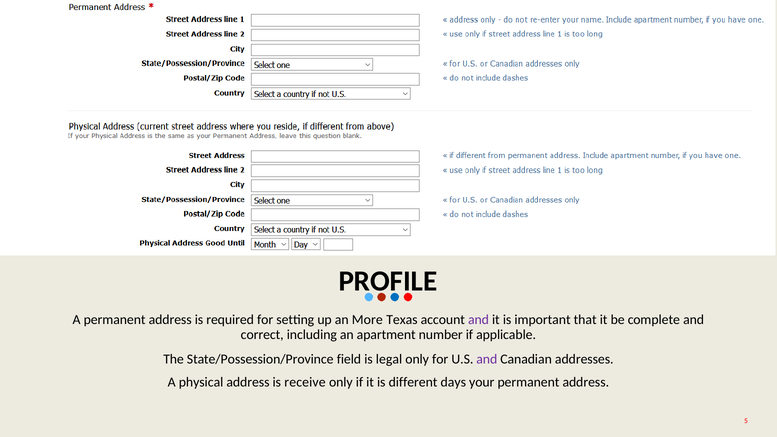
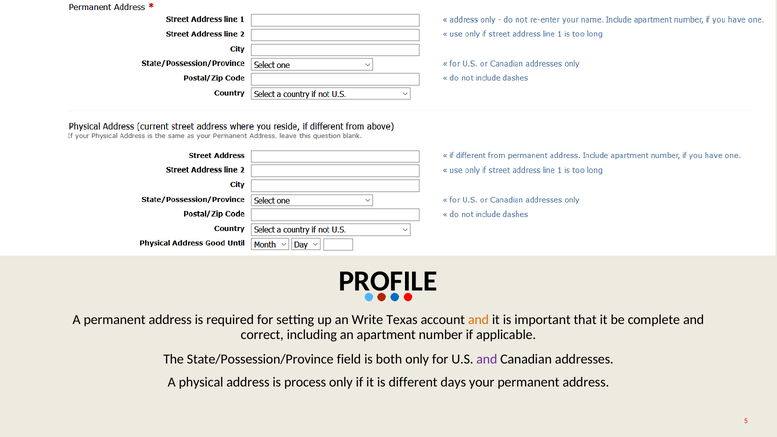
More: More -> Write
and at (479, 320) colour: purple -> orange
legal: legal -> both
receive: receive -> process
